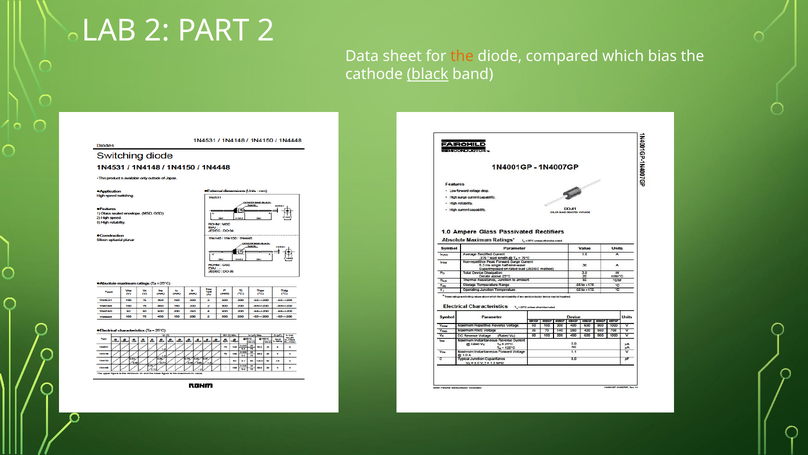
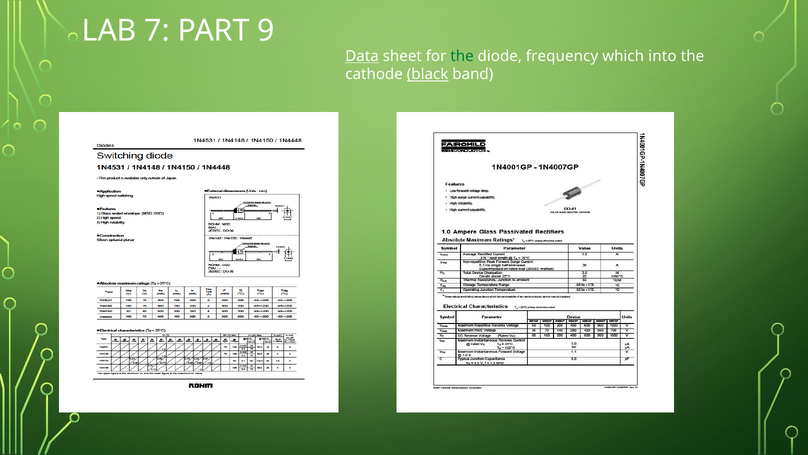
LAB 2: 2 -> 7
PART 2: 2 -> 9
Data underline: none -> present
the at (462, 56) colour: orange -> green
compared: compared -> frequency
bias: bias -> into
